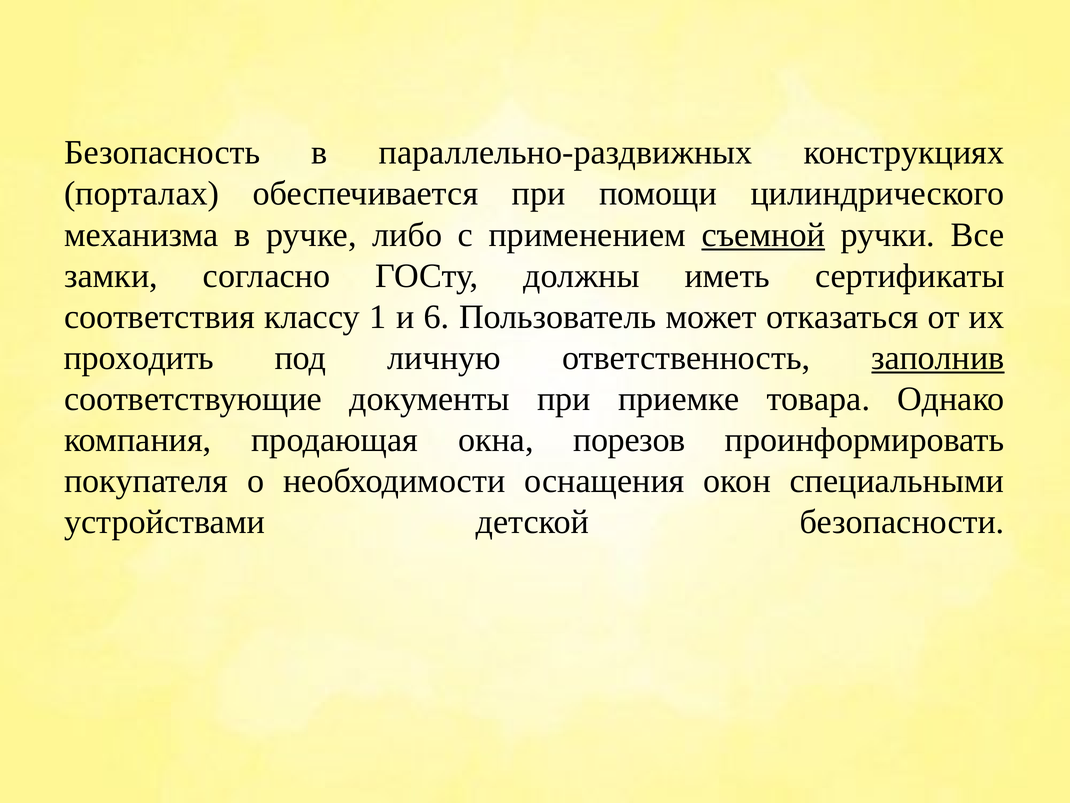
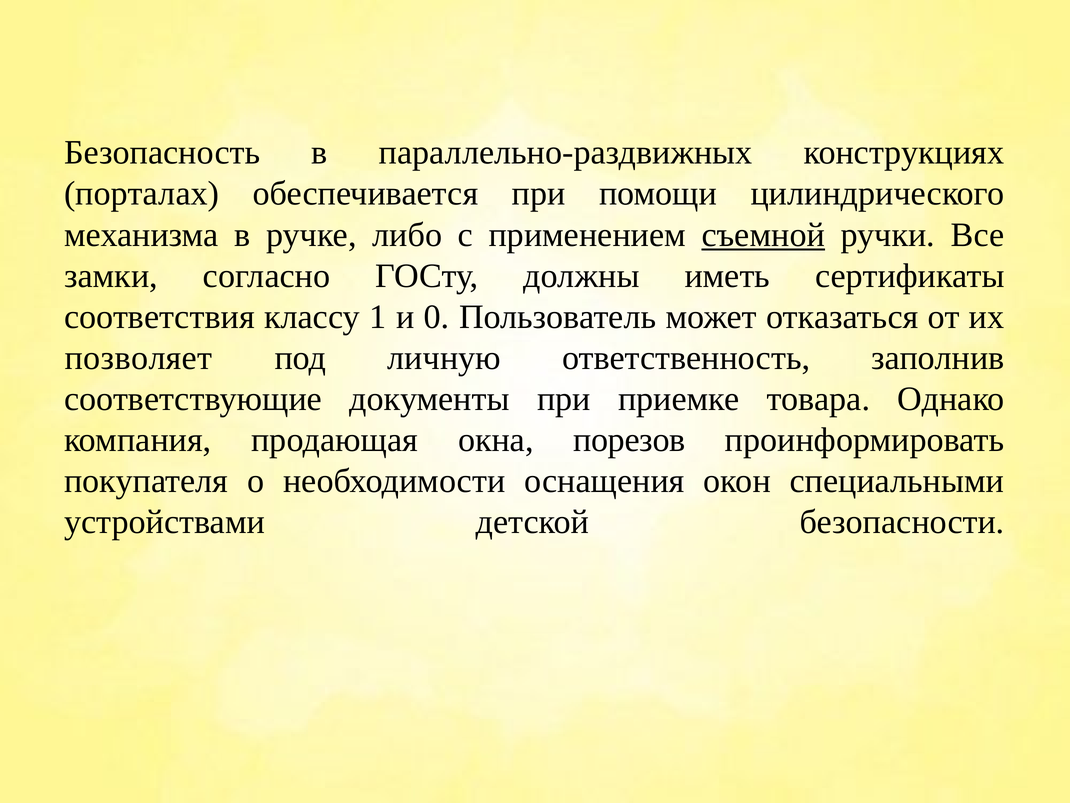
6: 6 -> 0
проходить: проходить -> позволяет
заполнив underline: present -> none
